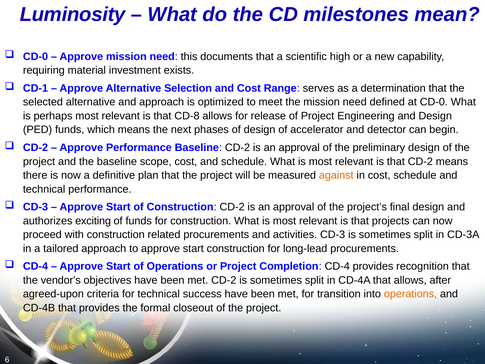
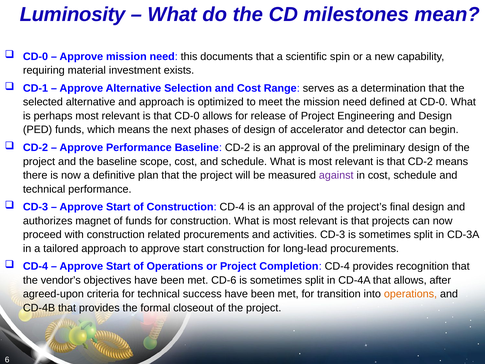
high: high -> spin
that CD-8: CD-8 -> CD-0
against colour: orange -> purple
Construction CD-2: CD-2 -> CD-4
exciting: exciting -> magnet
met CD-2: CD-2 -> CD-6
